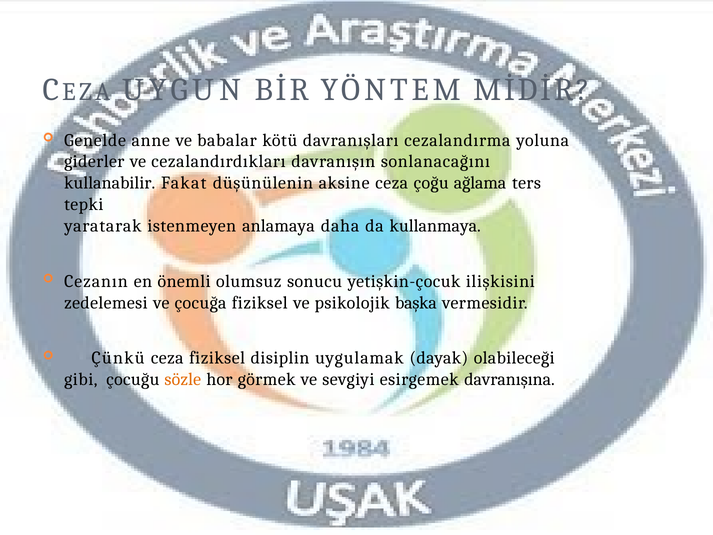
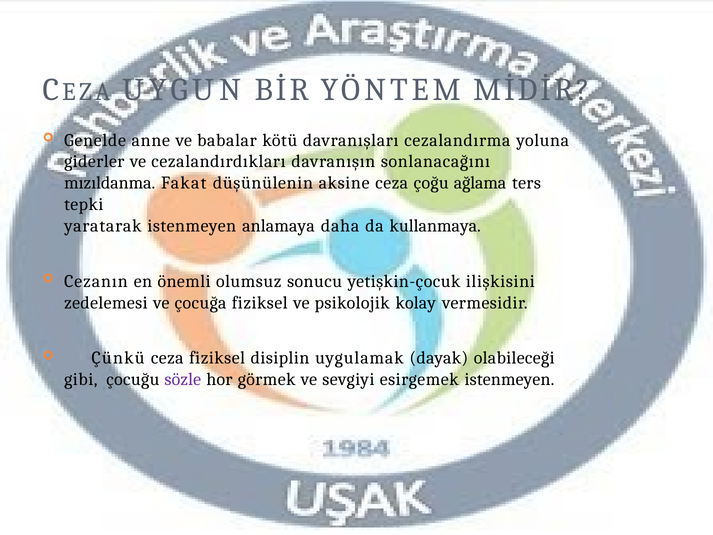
kullanabilir: kullanabilir -> mızıldanma
başka: başka -> kolay
sözle colour: orange -> purple
esirgemek davranışına: davranışına -> istenmeyen
